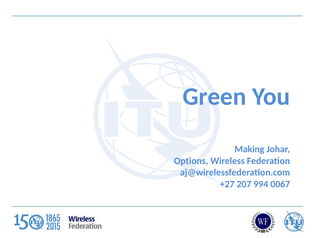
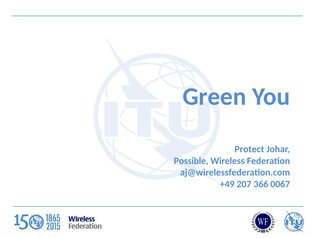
Making: Making -> Protect
Options: Options -> Possible
+27: +27 -> +49
994: 994 -> 366
